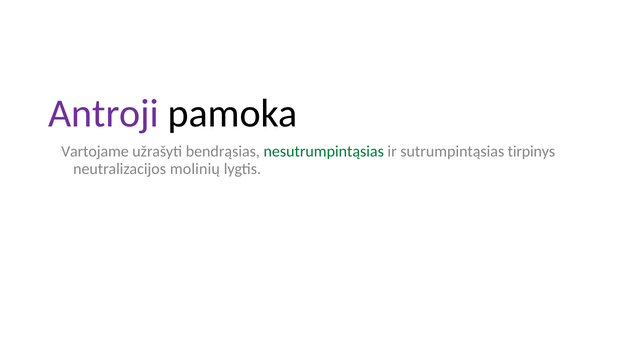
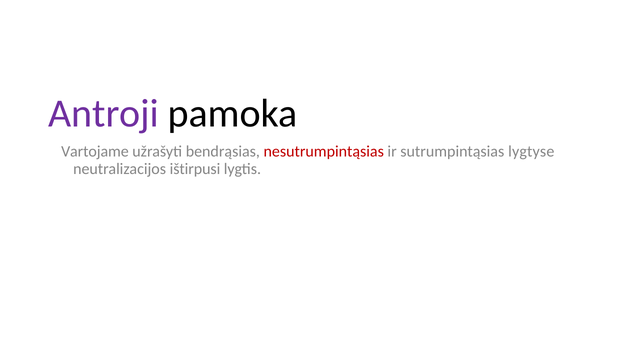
nesutrumpintąsias colour: green -> red
tirpinys: tirpinys -> lygtyse
molinių: molinių -> ištirpusi
